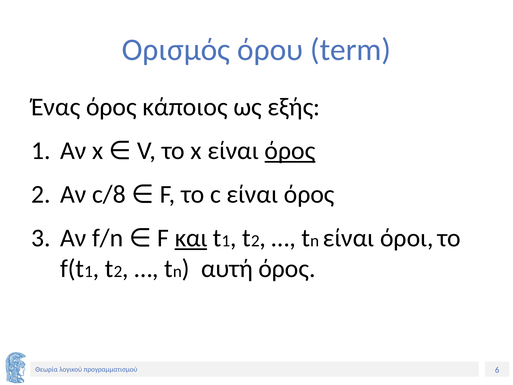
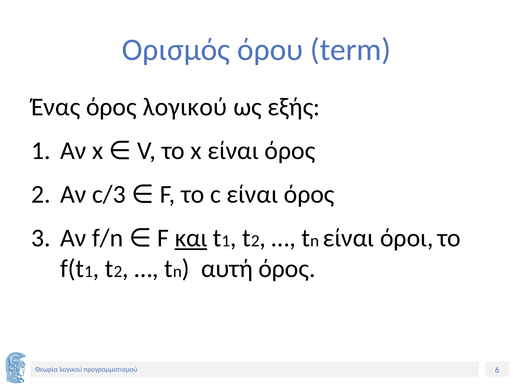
όρος κάποιος: κάποιος -> λογικού
όρος at (290, 151) underline: present -> none
c/8: c/8 -> c/3
